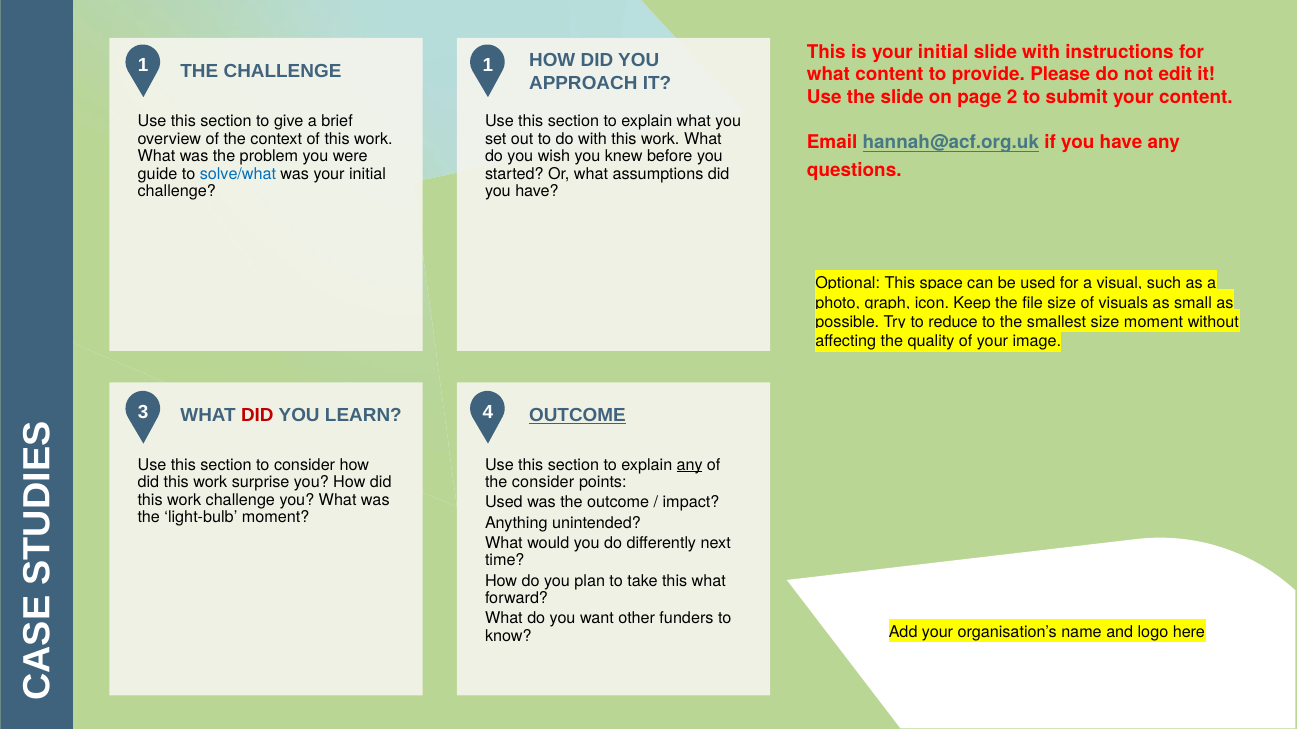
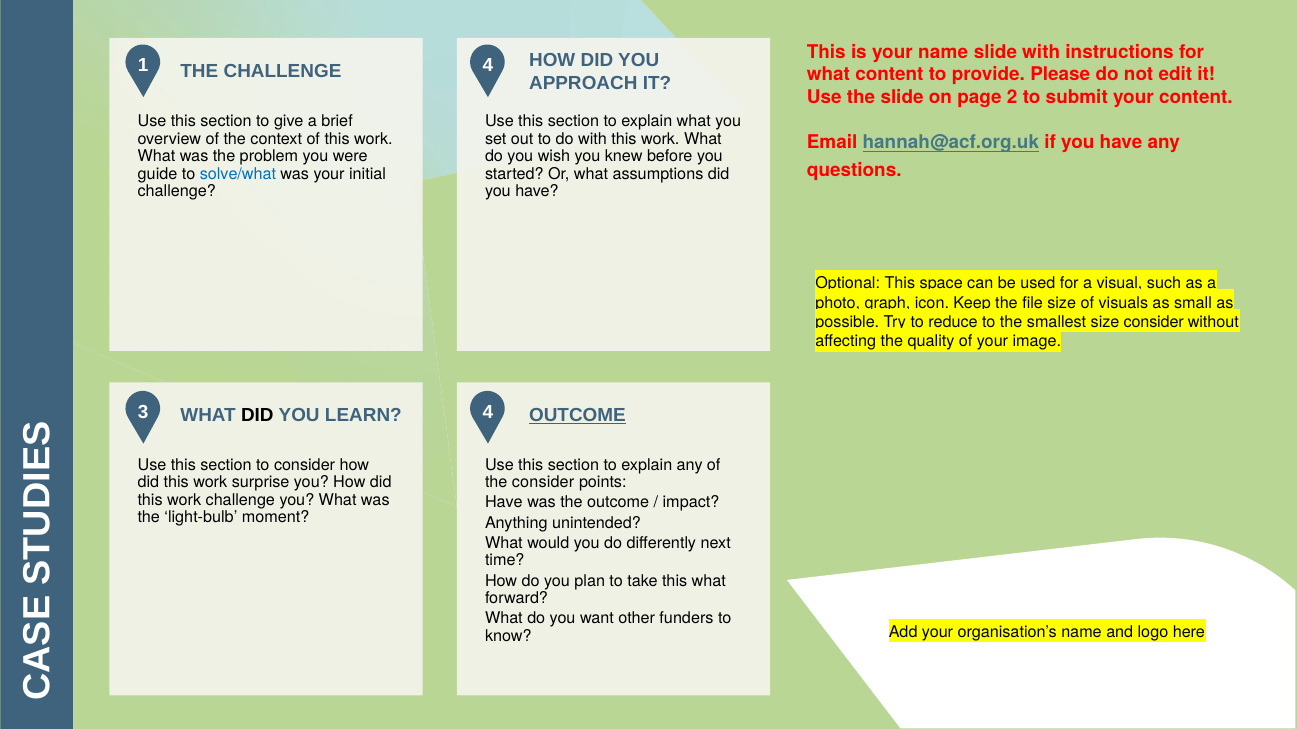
is your initial: initial -> name
1 at (488, 66): 1 -> 4
size moment: moment -> consider
DID at (257, 416) colour: red -> black
any at (690, 465) underline: present -> none
Used at (504, 503): Used -> Have
